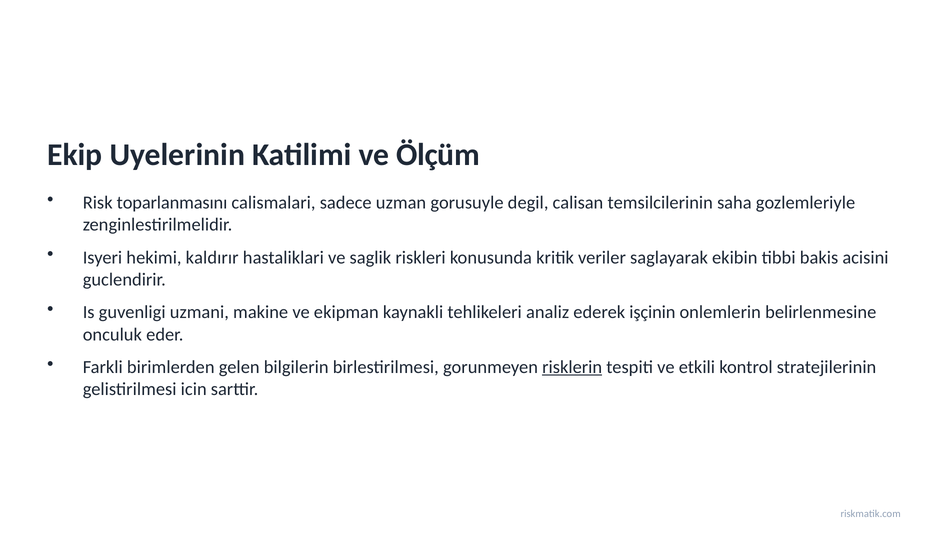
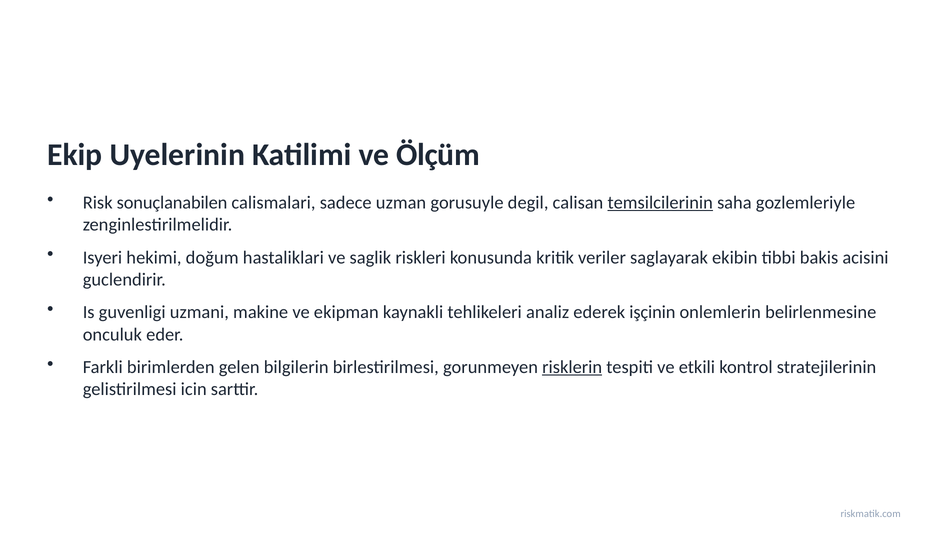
toparlanmasını: toparlanmasını -> sonuçlanabilen
temsilcilerinin underline: none -> present
kaldırır: kaldırır -> doğum
